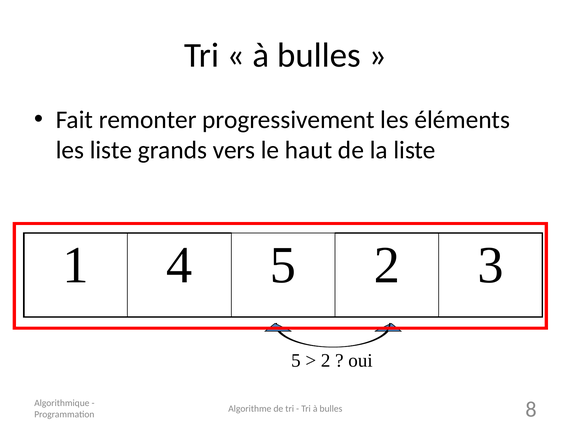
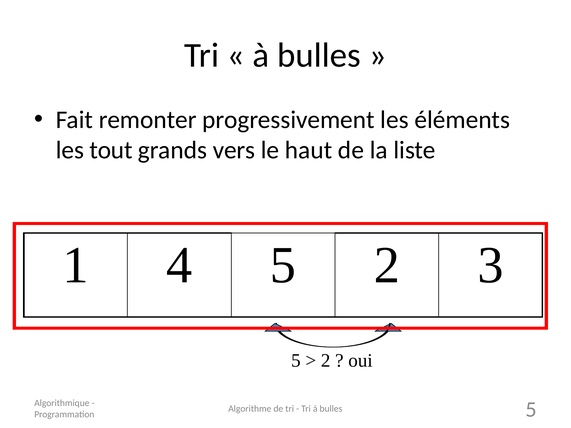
les liste: liste -> tout
bulles 8: 8 -> 5
